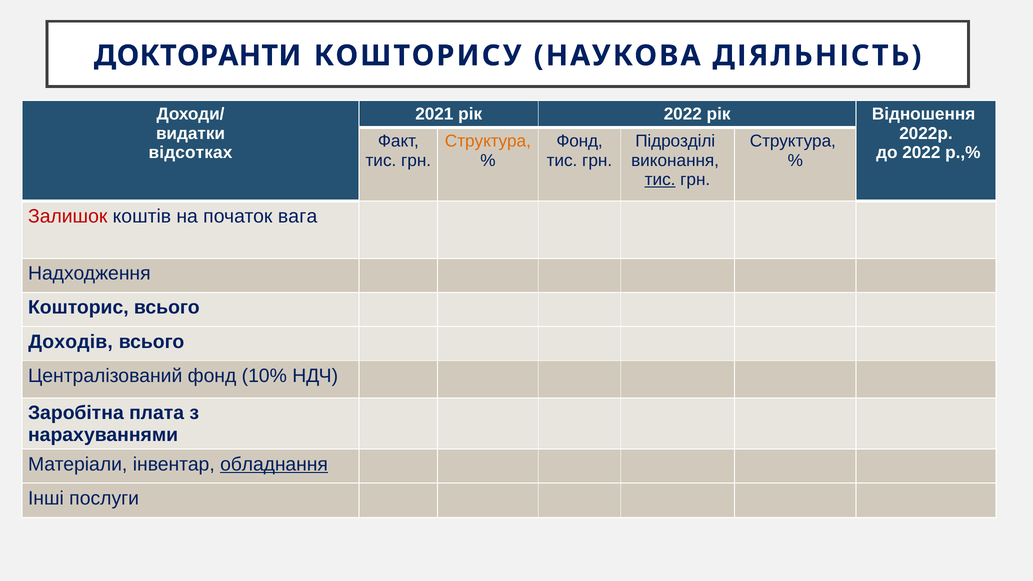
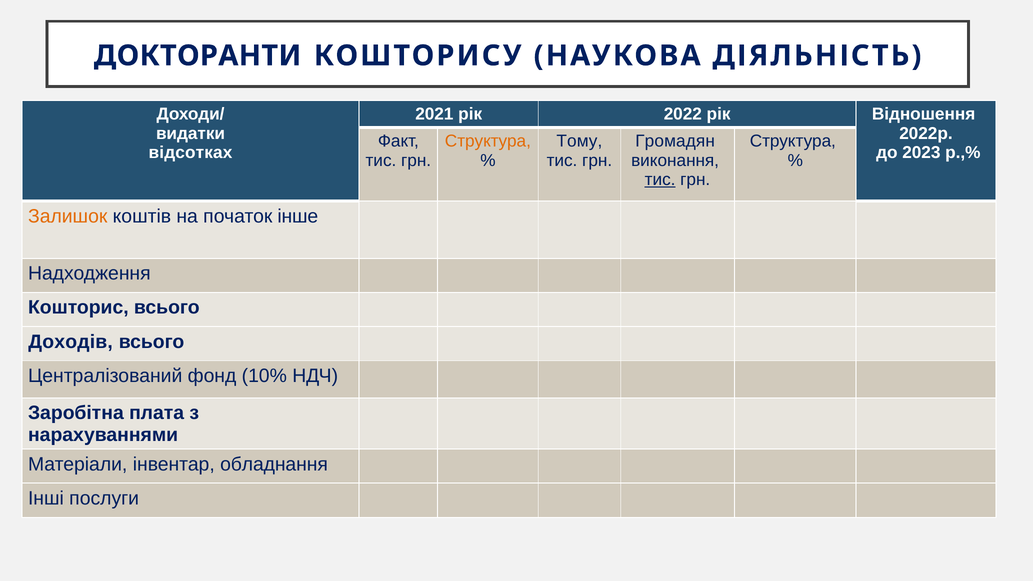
Фонд at (580, 141): Фонд -> Тому
Підрозділі: Підрозділі -> Громадян
до 2022: 2022 -> 2023
Залишок colour: red -> orange
вага: вага -> інше
обладнання underline: present -> none
